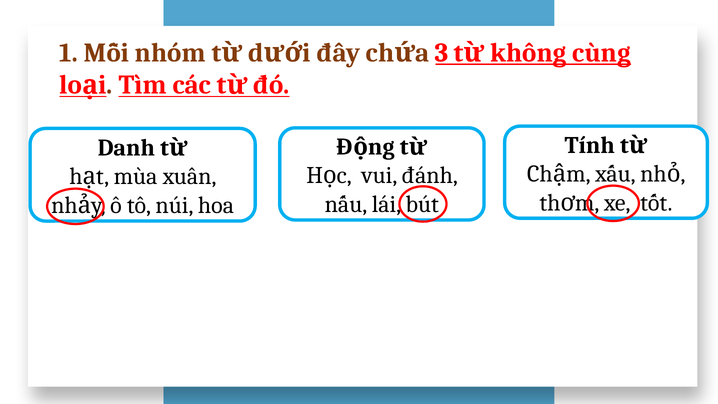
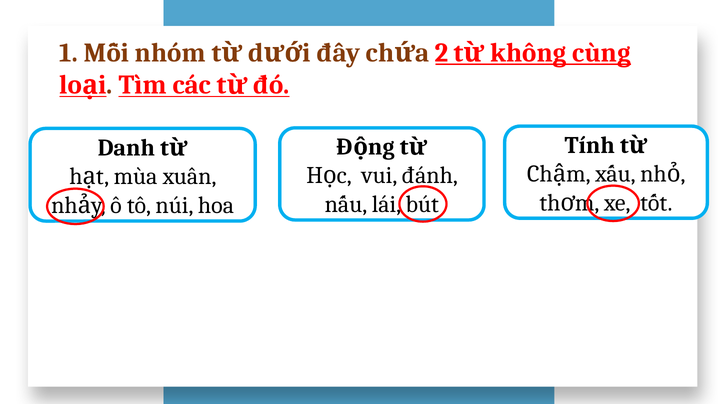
3: 3 -> 2
